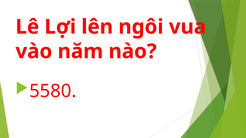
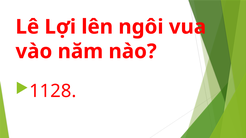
5580: 5580 -> 1128
